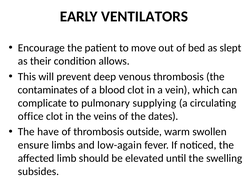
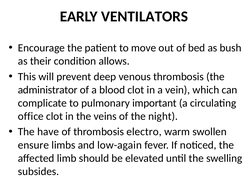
slept: slept -> bush
contaminates: contaminates -> administrator
supplying: supplying -> important
dates: dates -> night
outside: outside -> electro
